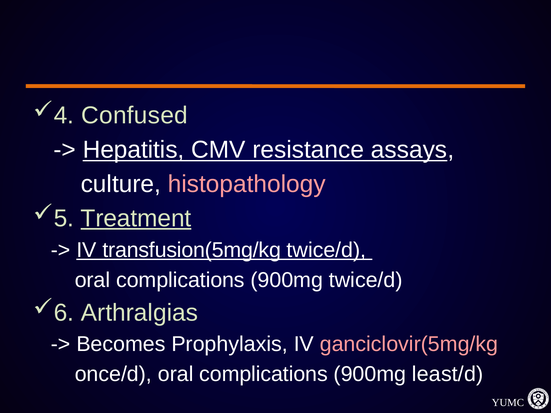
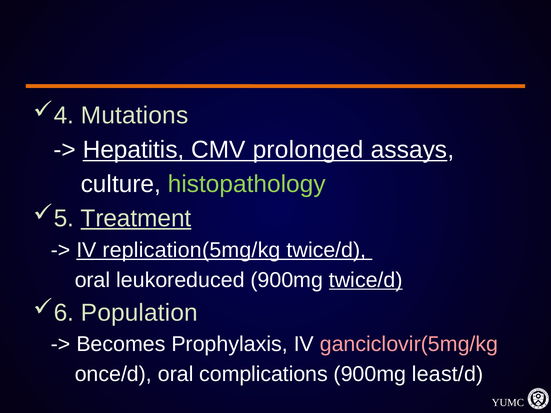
Confused: Confused -> Mutations
resistance: resistance -> prolonged
histopathology colour: pink -> light green
transfusion(5mg/kg: transfusion(5mg/kg -> replication(5mg/kg
complications at (180, 280): complications -> leukoreduced
twice/d at (366, 280) underline: none -> present
Arthralgias: Arthralgias -> Population
